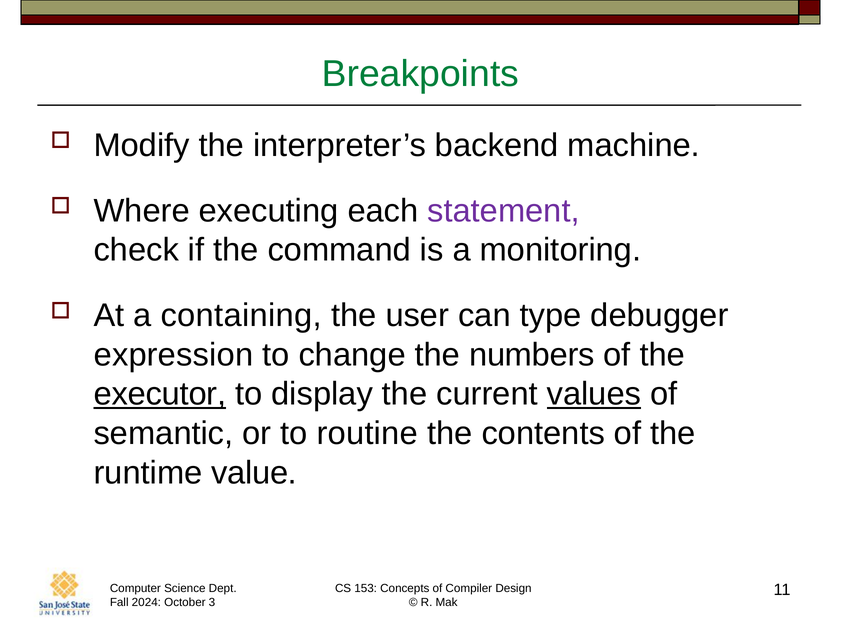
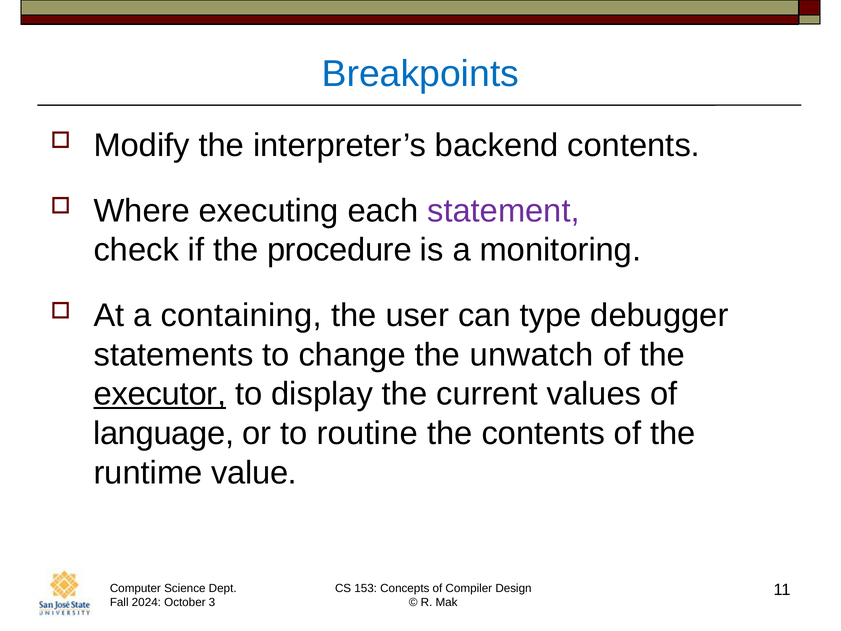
Breakpoints colour: green -> blue
backend machine: machine -> contents
command: command -> procedure
expression: expression -> statements
numbers: numbers -> unwatch
values underline: present -> none
semantic: semantic -> language
